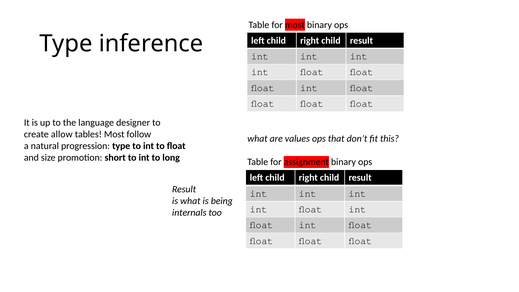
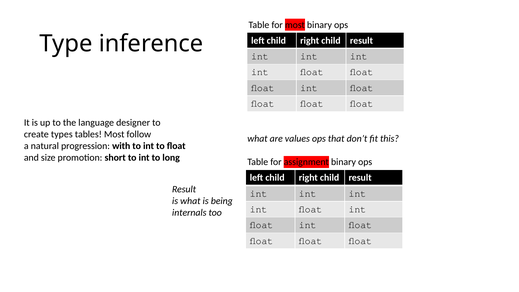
allow: allow -> types
progression type: type -> with
